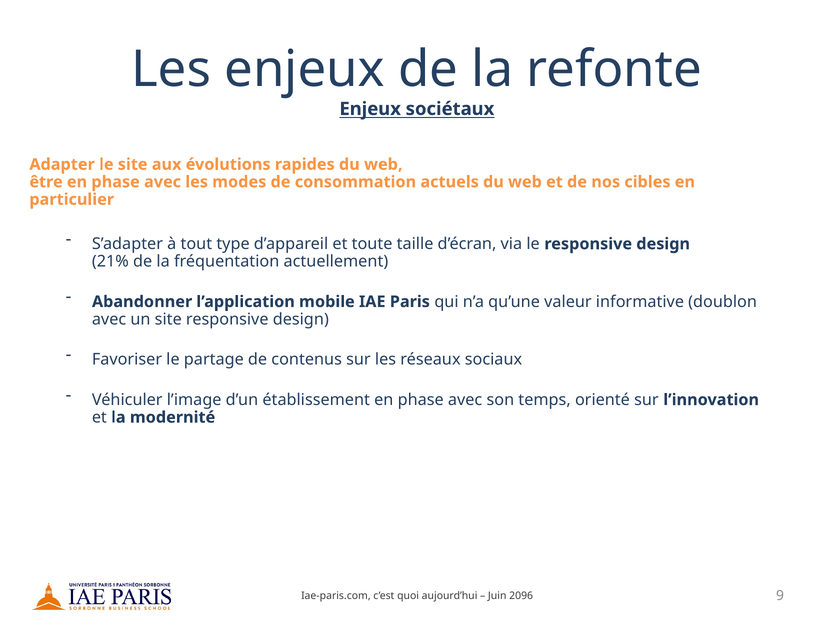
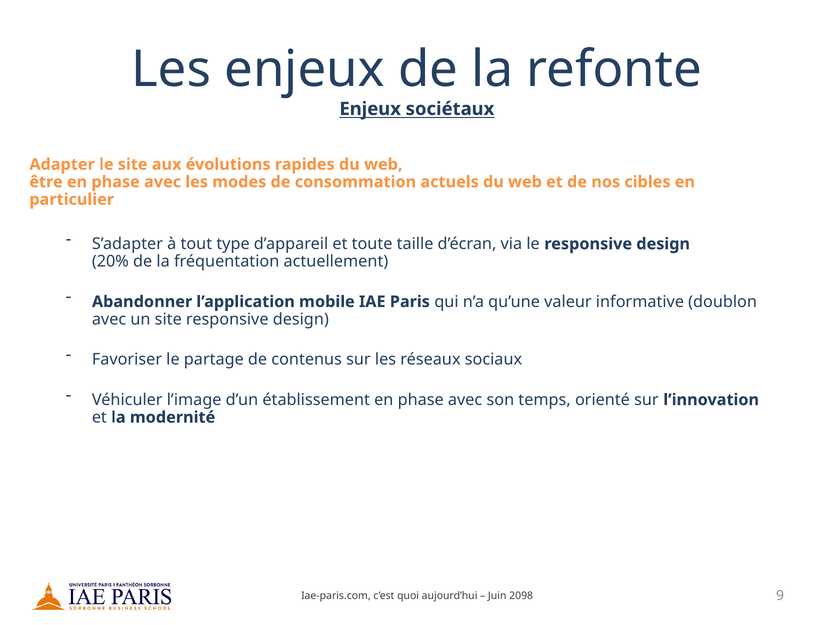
21%: 21% -> 20%
2096: 2096 -> 2098
